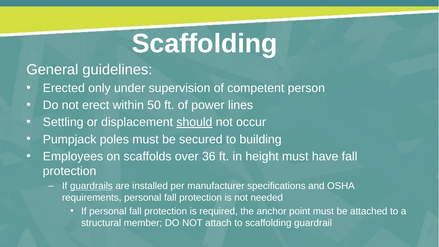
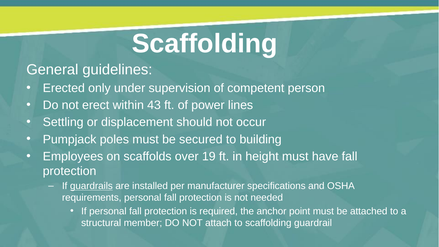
50: 50 -> 43
should underline: present -> none
36: 36 -> 19
